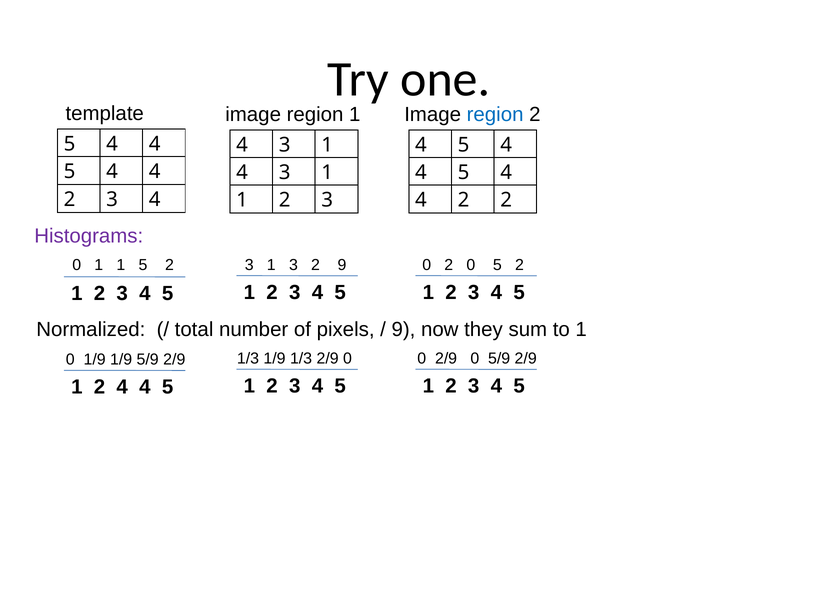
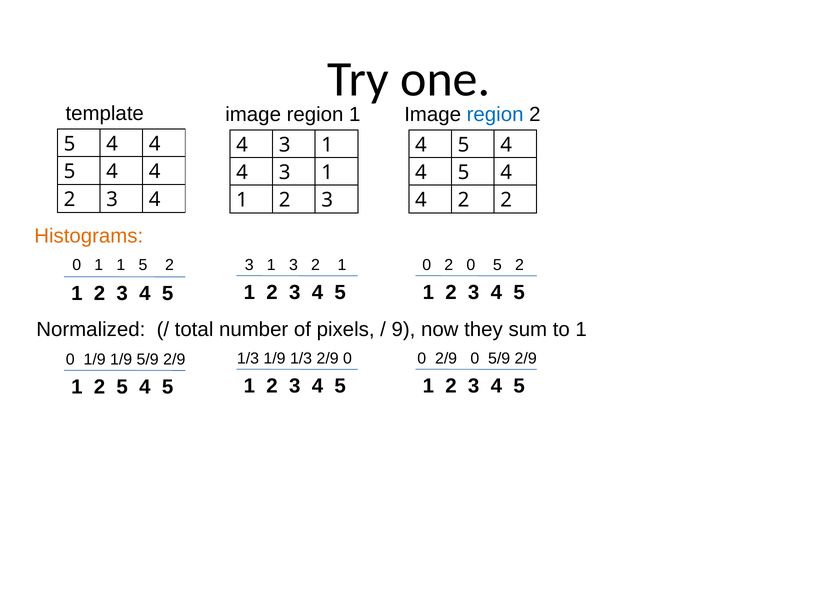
Histograms colour: purple -> orange
2 9: 9 -> 1
2 4: 4 -> 5
